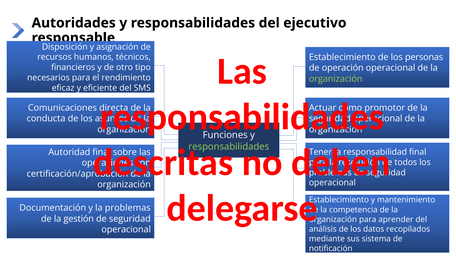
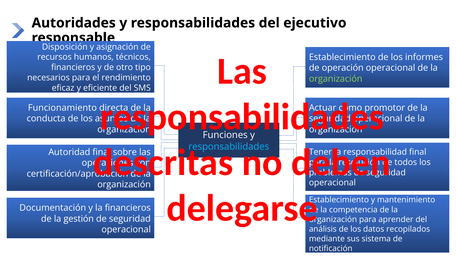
personas: personas -> informes
Comunicaciones: Comunicaciones -> Funcionamiento
responsabilidades at (229, 146) colour: light green -> light blue
la problemas: problemas -> financieros
